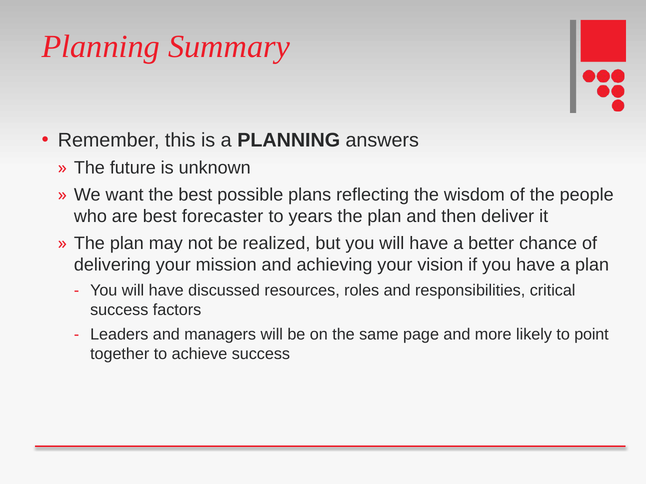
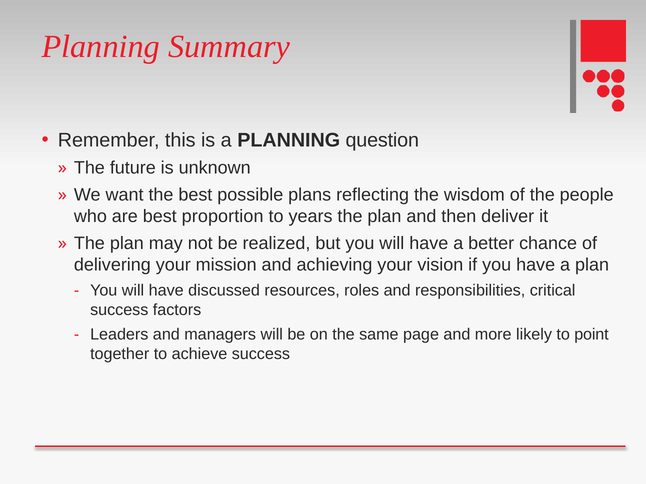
answers: answers -> question
forecaster: forecaster -> proportion
